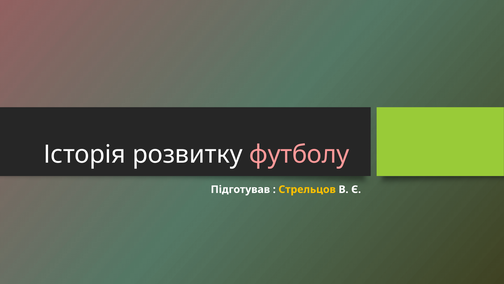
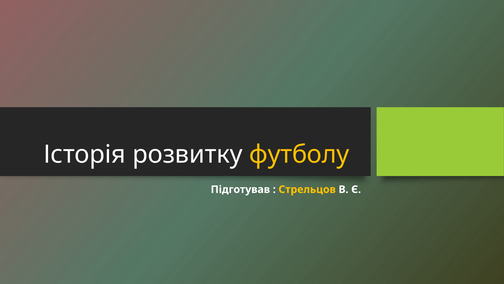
футболу colour: pink -> yellow
